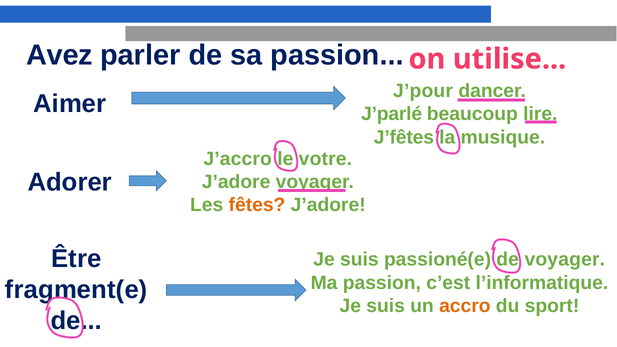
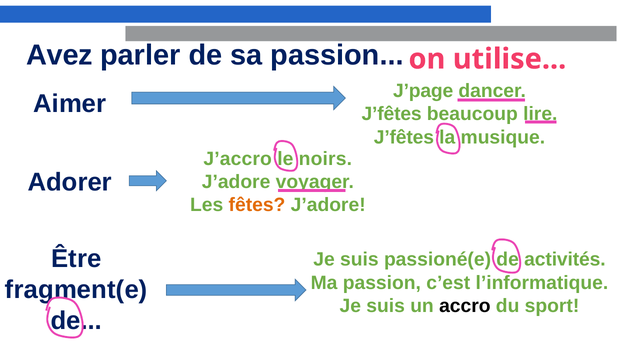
J’pour: J’pour -> J’page
J’parlé at (392, 114): J’parlé -> J’fêtes
votre: votre -> noirs
de voyager: voyager -> activités
accro colour: orange -> black
